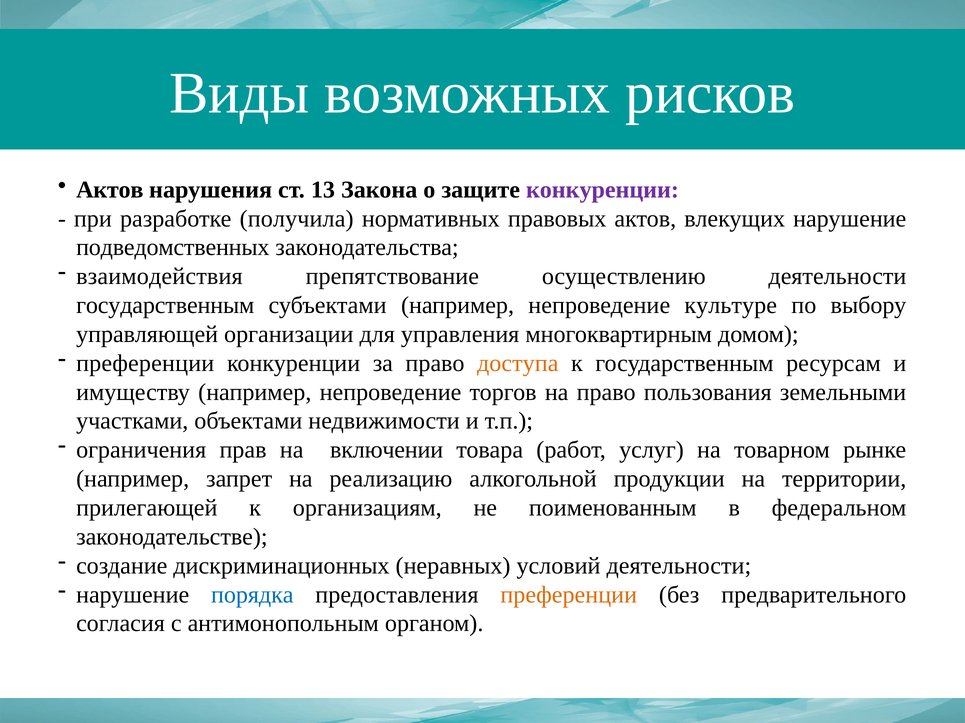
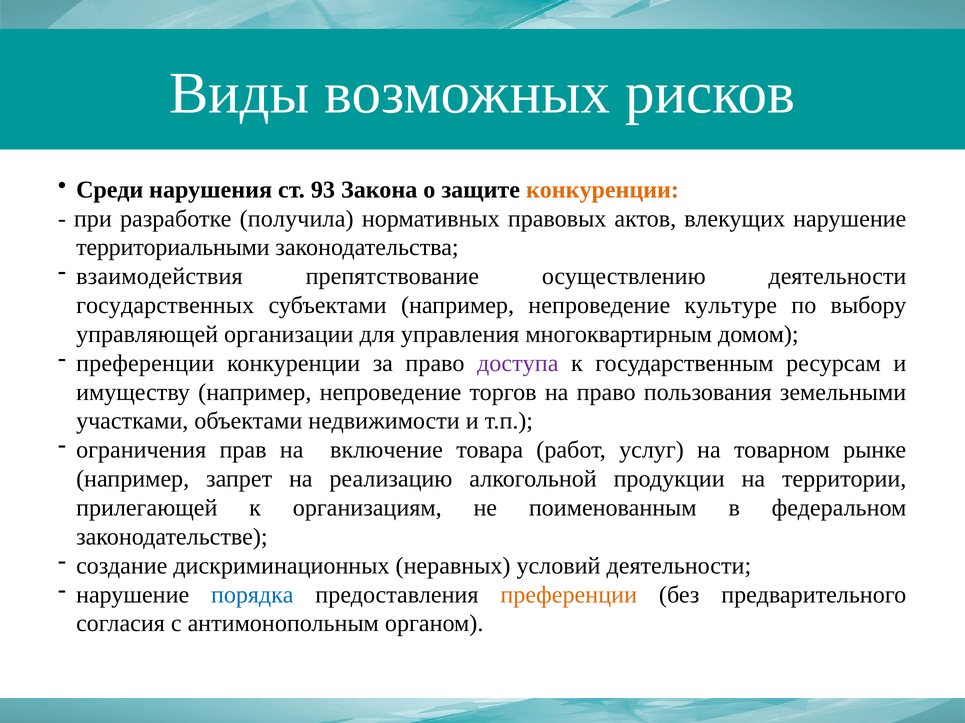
Актов at (110, 190): Актов -> Среди
13: 13 -> 93
конкуренции at (602, 190) colour: purple -> orange
подведомственных: подведомственных -> территориальными
государственным at (165, 306): государственным -> государственных
доступа colour: orange -> purple
включении: включении -> включение
